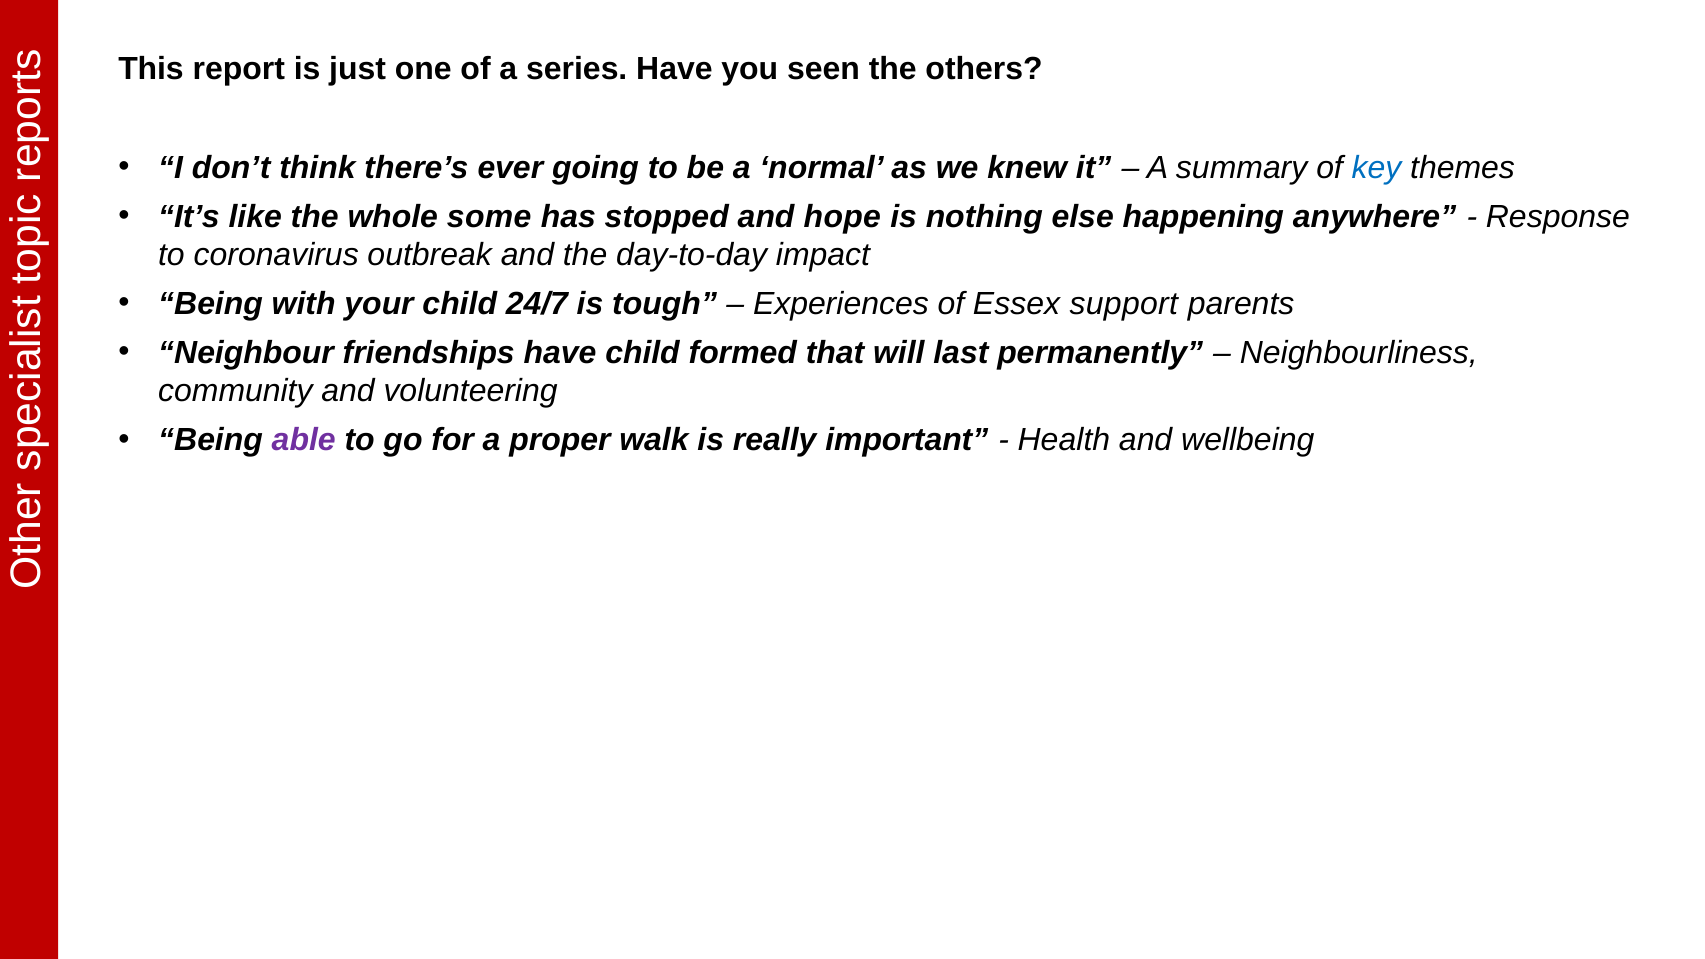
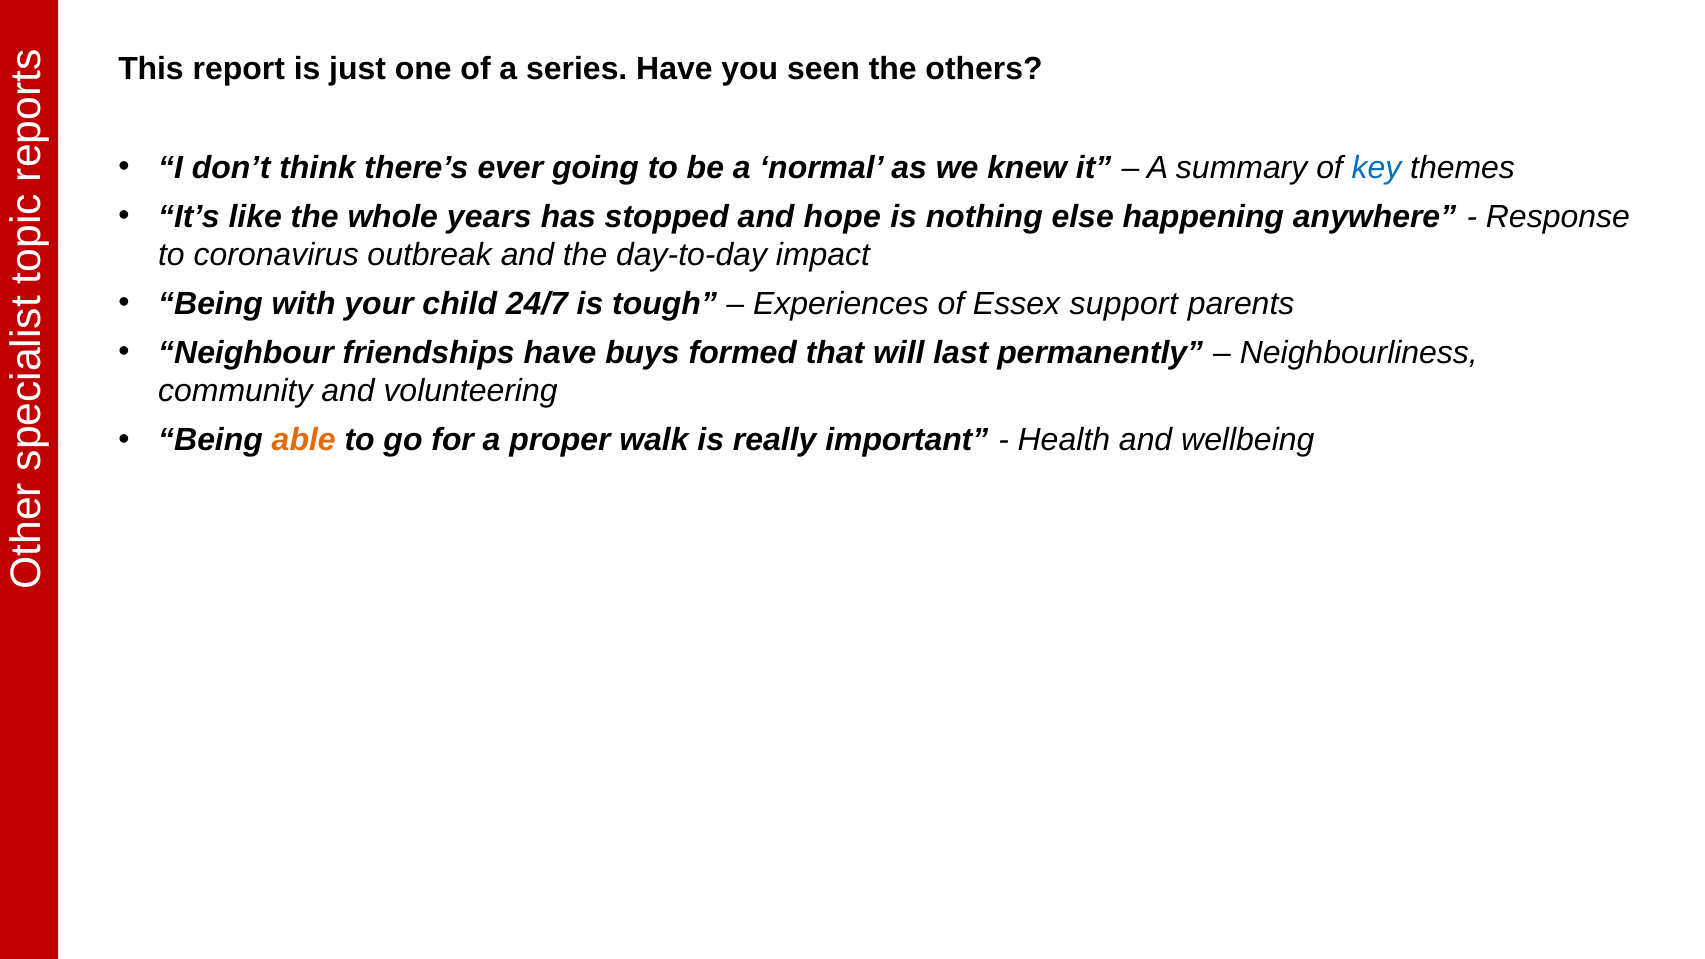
some: some -> years
have child: child -> buys
able colour: purple -> orange
